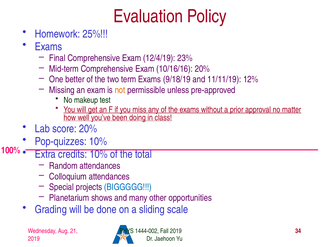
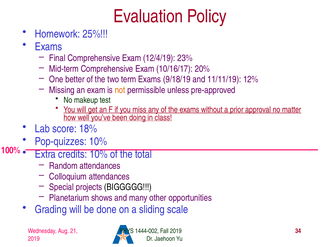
10/16/16: 10/16/16 -> 10/16/17
score 20%: 20% -> 18%
BIGGGGG colour: blue -> black
